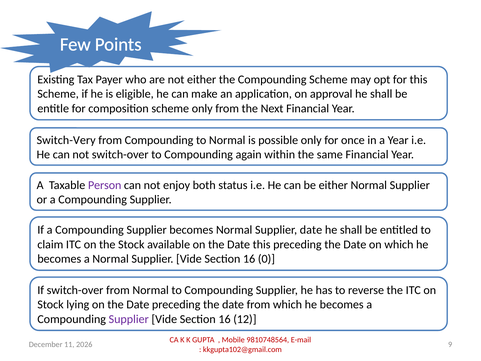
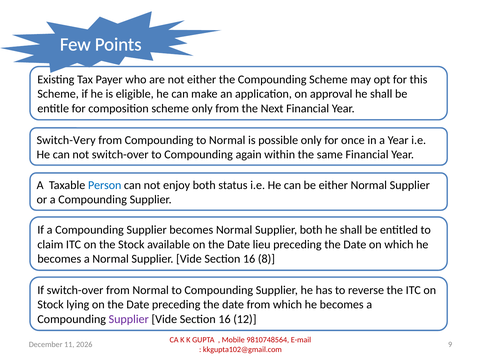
Person colour: purple -> blue
Supplier date: date -> both
Date this: this -> lieu
0: 0 -> 8
